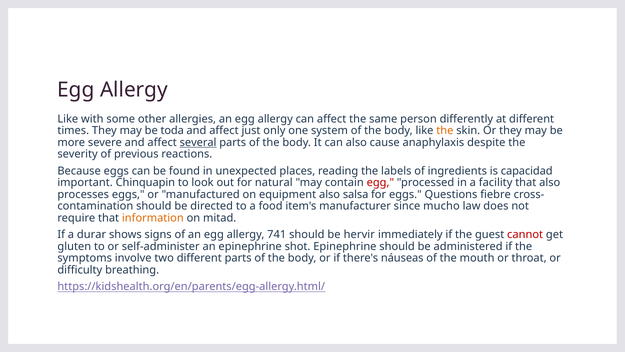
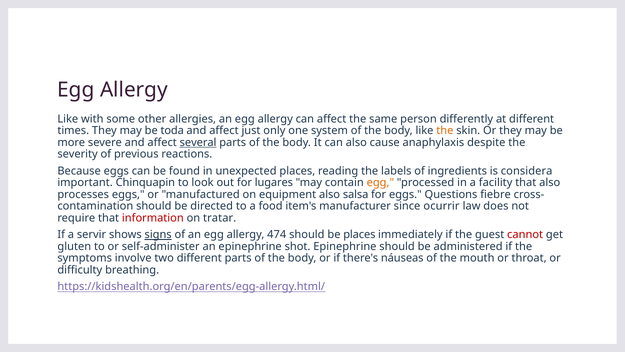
capacidad: capacidad -> considera
natural: natural -> lugares
egg at (380, 183) colour: red -> orange
mucho: mucho -> ocurrir
information colour: orange -> red
mitad: mitad -> tratar
durar: durar -> servir
signs underline: none -> present
741: 741 -> 474
be hervir: hervir -> places
